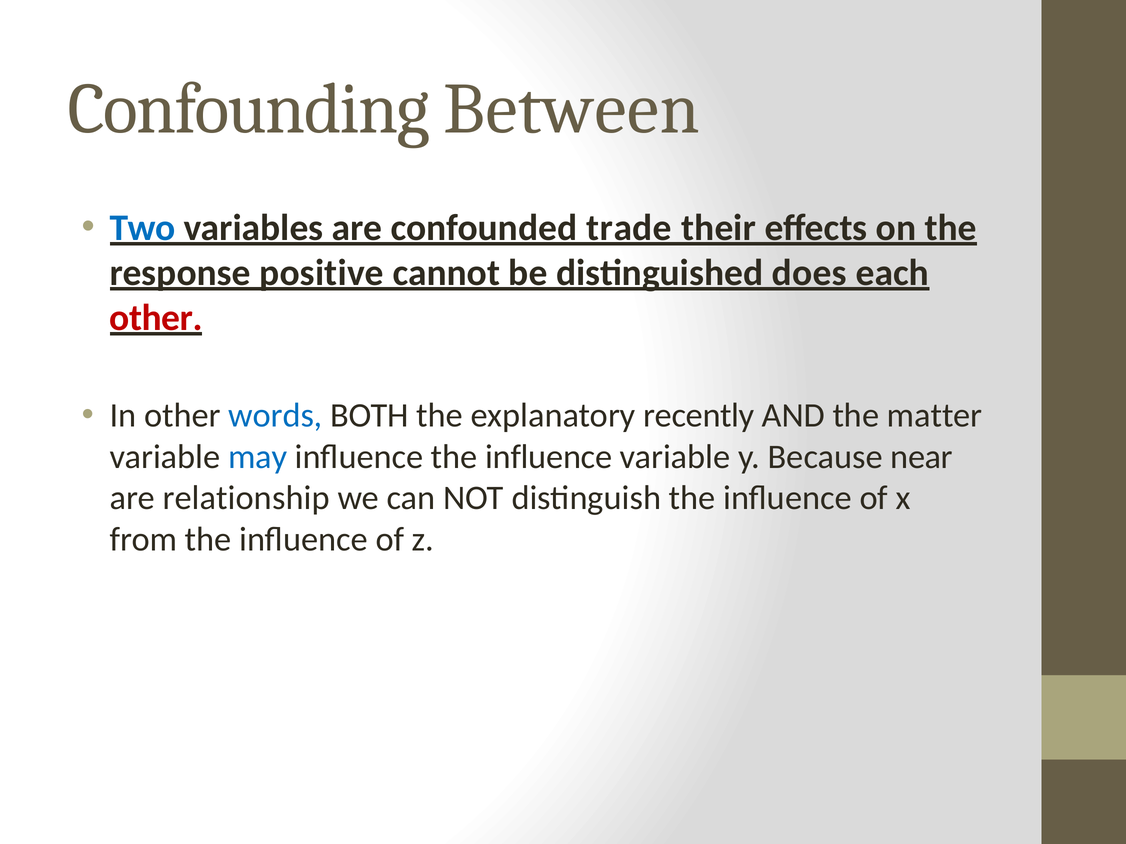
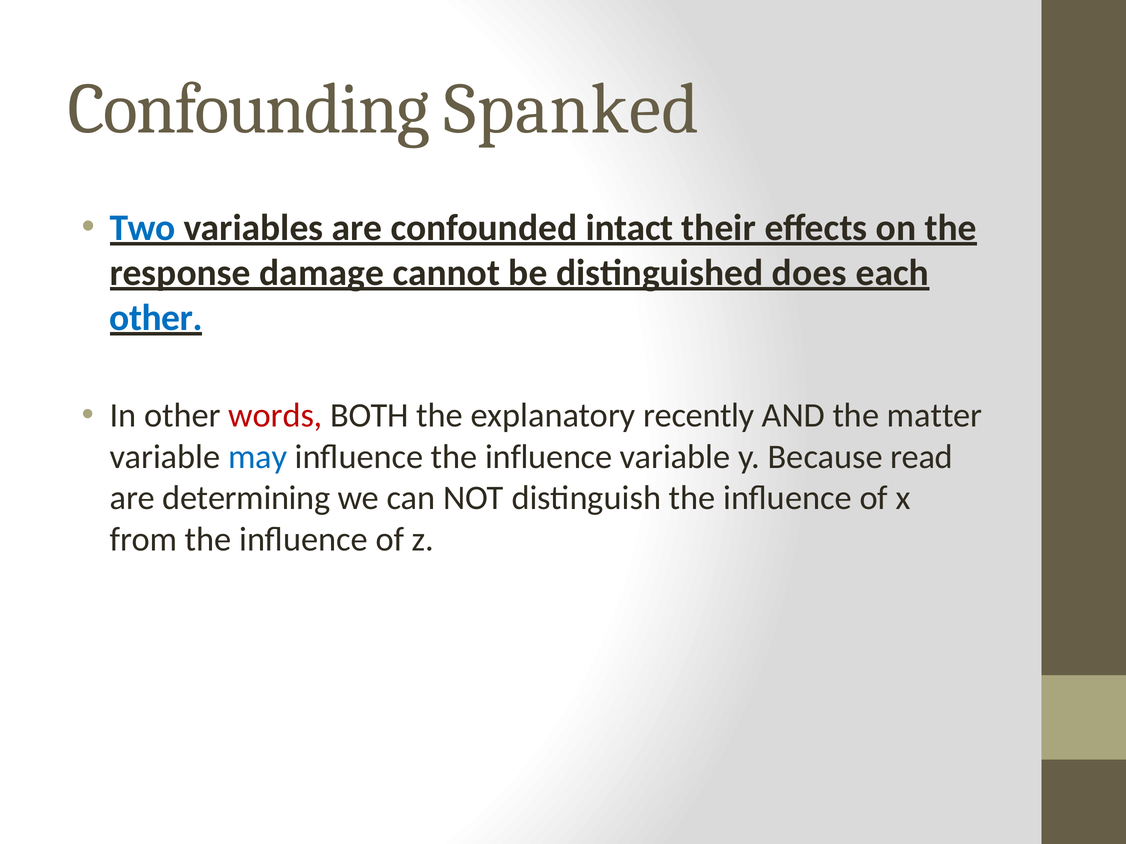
Between: Between -> Spanked
trade: trade -> intact
positive: positive -> damage
other at (156, 318) colour: red -> blue
words colour: blue -> red
near: near -> read
relationship: relationship -> determining
